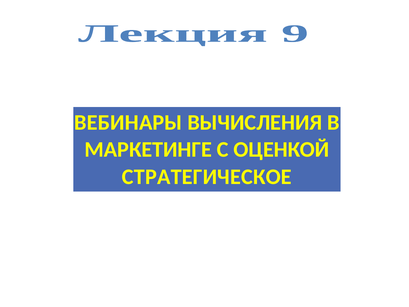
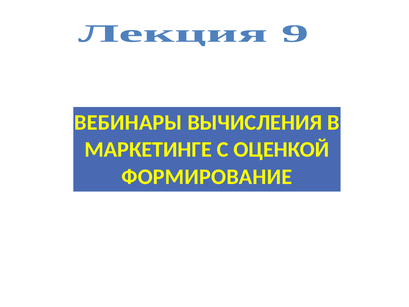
СТРАТЕГИЧЕСКОЕ: СТРАТЕГИЧЕСКОЕ -> ФОРМИРОВАНИЕ
